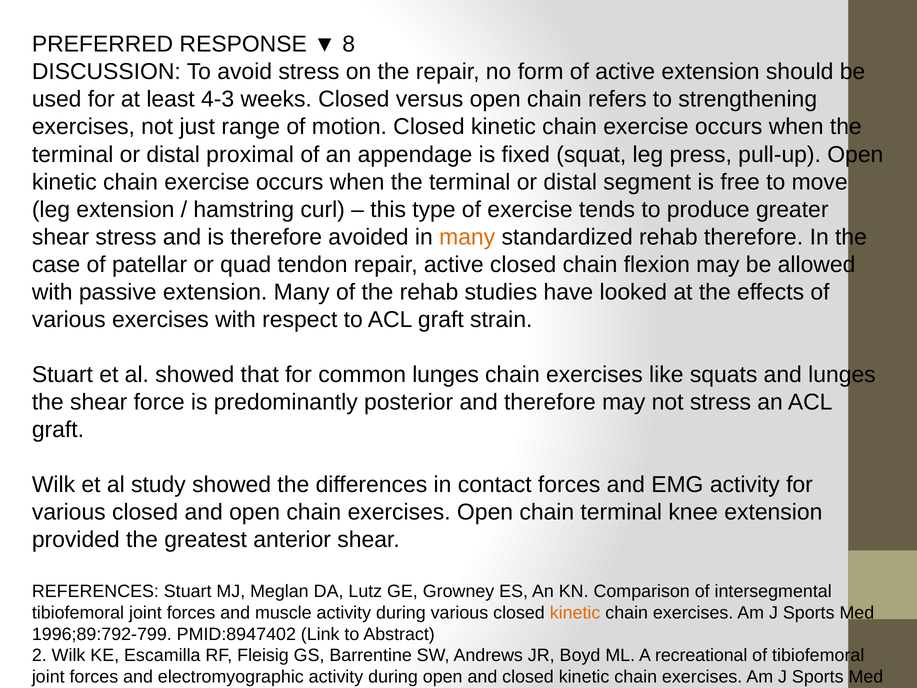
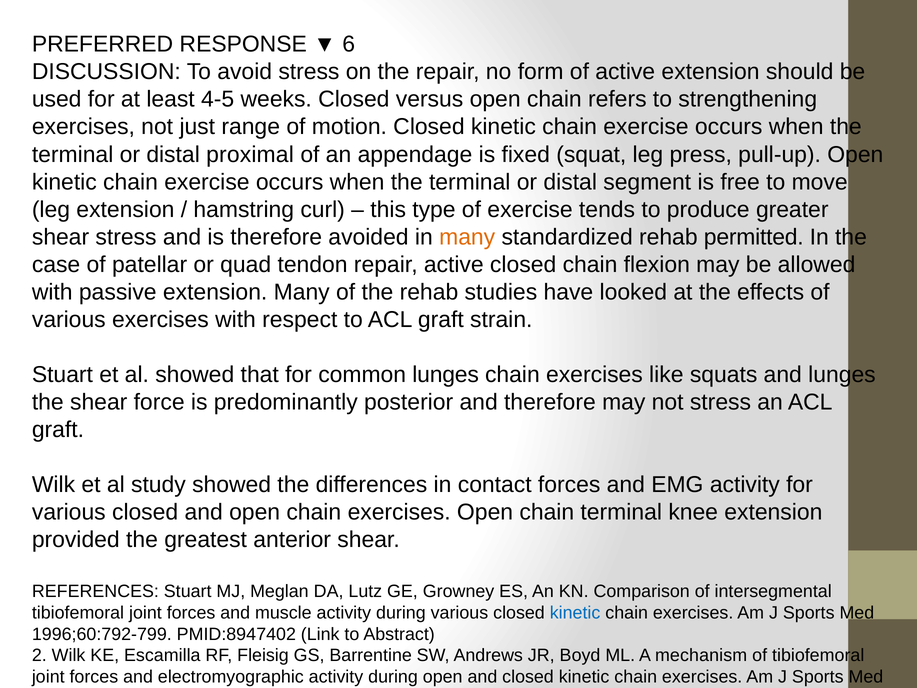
8: 8 -> 6
4-3: 4-3 -> 4-5
rehab therefore: therefore -> permitted
kinetic at (575, 613) colour: orange -> blue
1996;89:792-799: 1996;89:792-799 -> 1996;60:792-799
recreational: recreational -> mechanism
